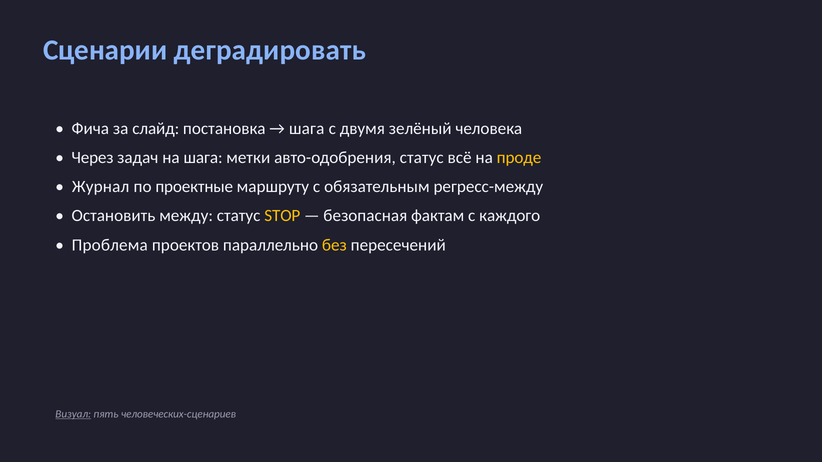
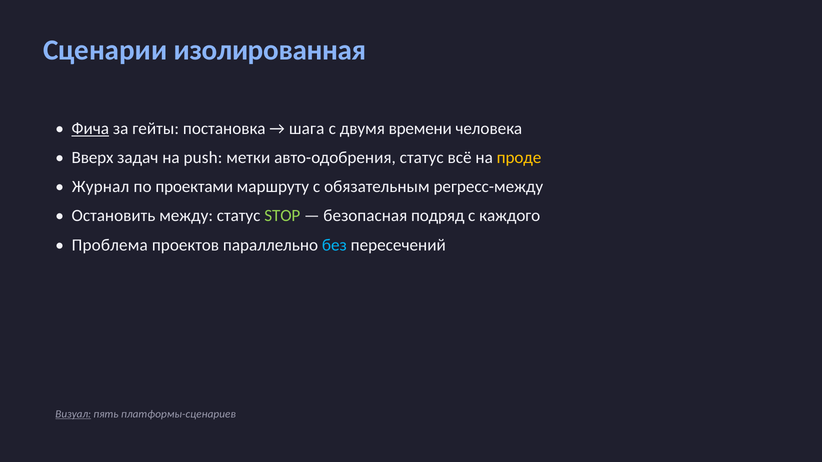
деградировать: деградировать -> изолированная
Фича underline: none -> present
слайд: слайд -> гейты
зелёный: зелёный -> времени
Через: Через -> Вверх
на шага: шага -> push
проектные: проектные -> проектами
STOP colour: yellow -> light green
фактам: фактам -> подряд
без colour: yellow -> light blue
человеческих-сценариев: человеческих-сценариев -> платформы-сценариев
